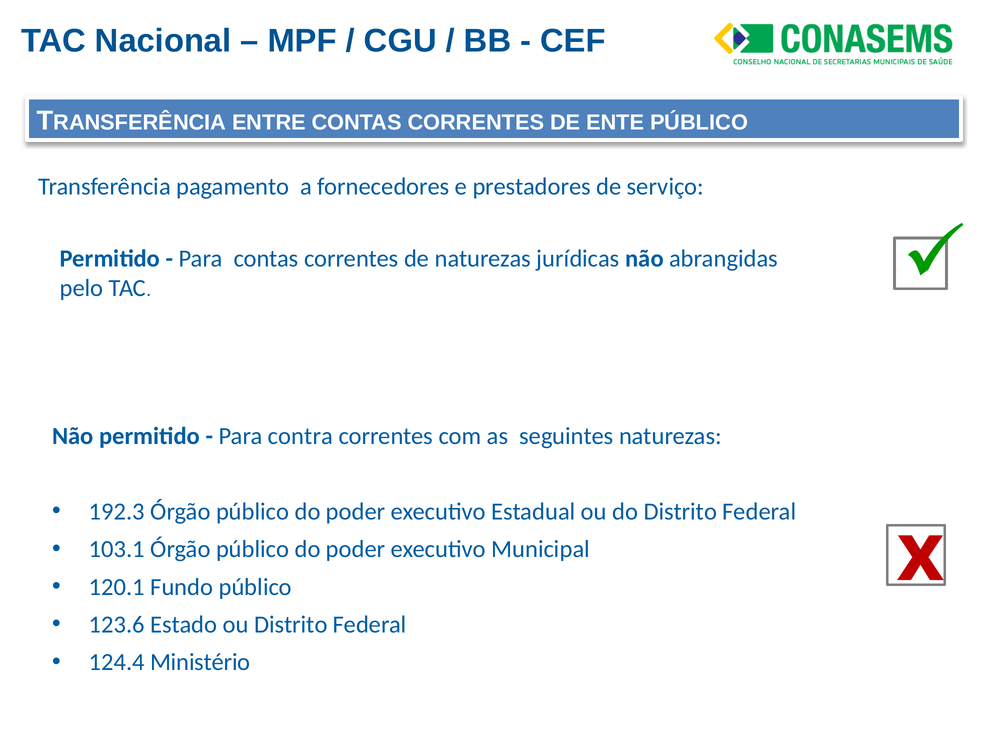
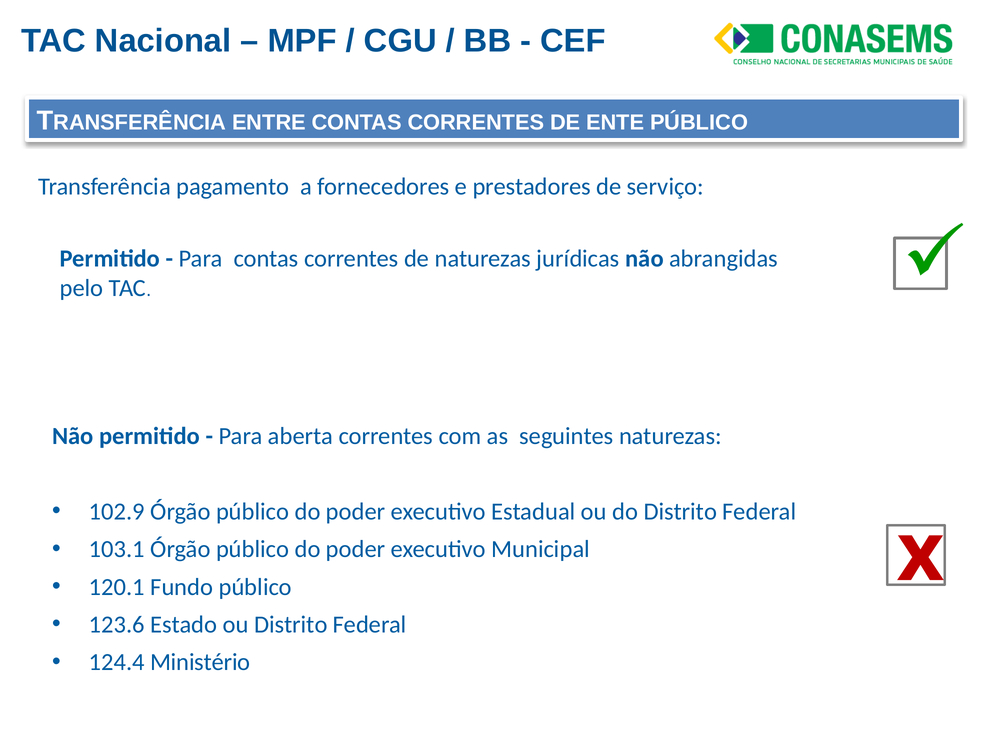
contra: contra -> aberta
192.3: 192.3 -> 102.9
